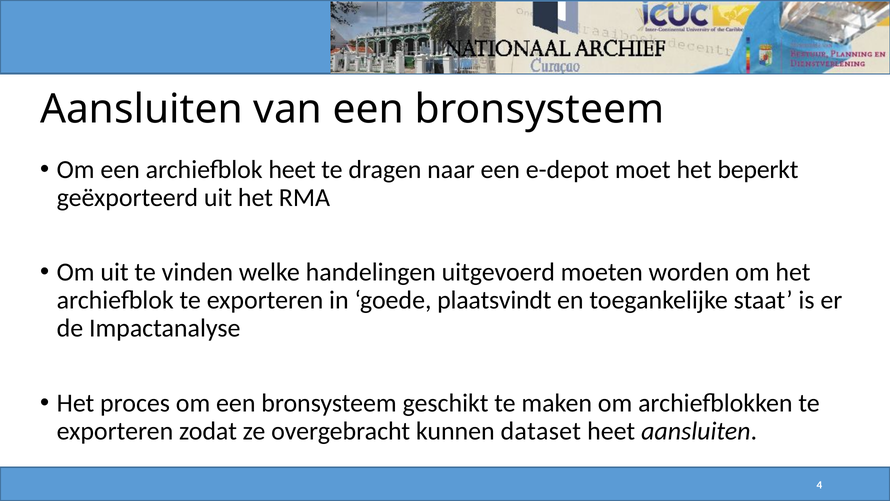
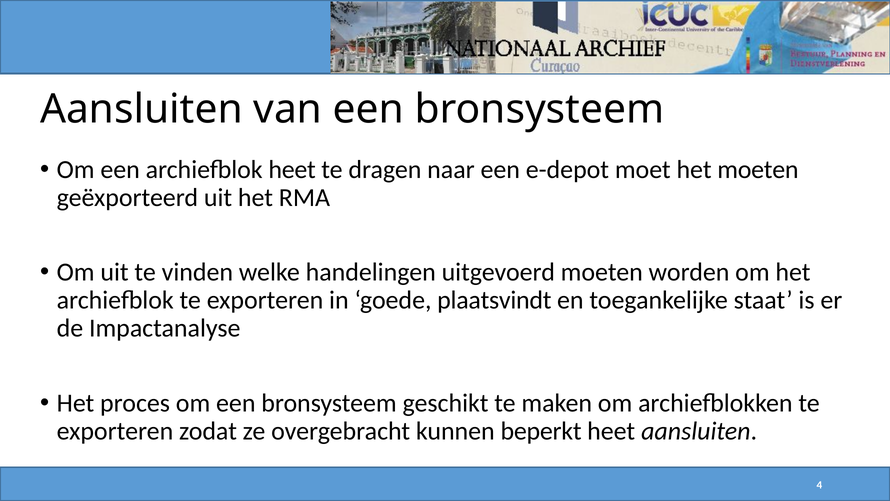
het beperkt: beperkt -> moeten
dataset: dataset -> beperkt
